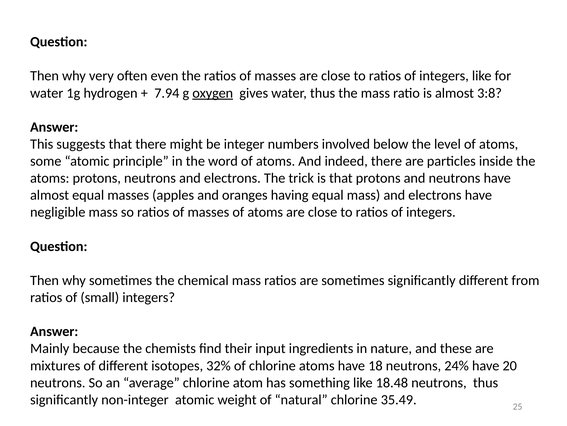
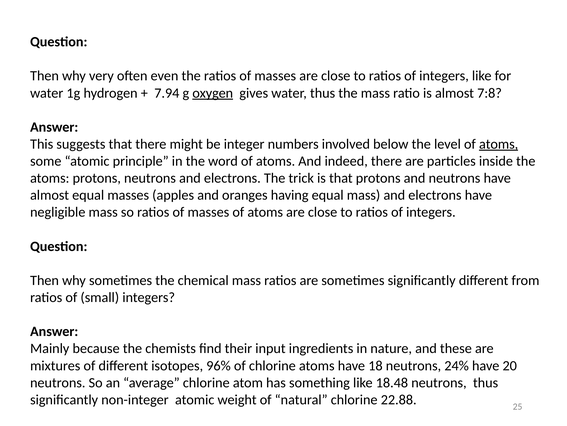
3:8: 3:8 -> 7:8
atoms at (499, 144) underline: none -> present
32%: 32% -> 96%
35.49: 35.49 -> 22.88
